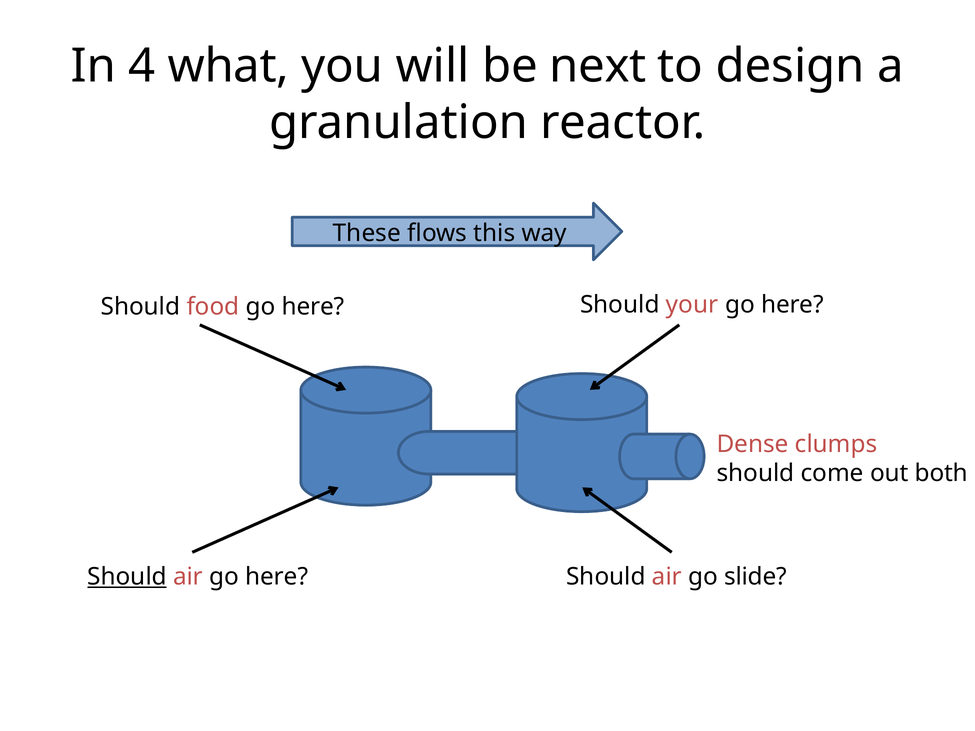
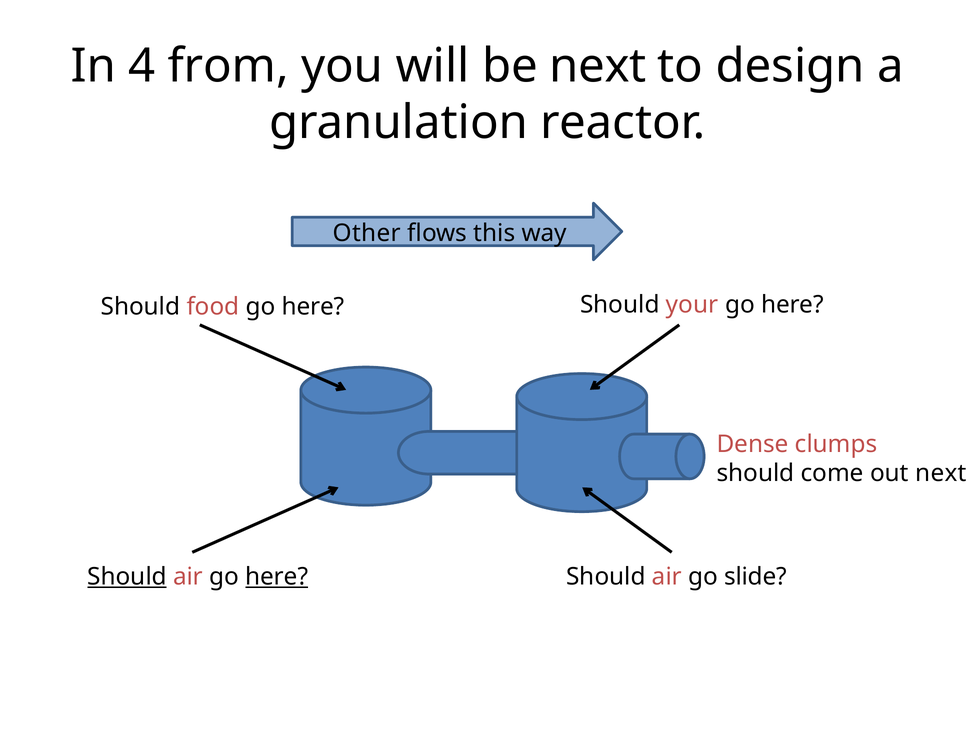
what: what -> from
These: These -> Other
out both: both -> next
here at (277, 577) underline: none -> present
